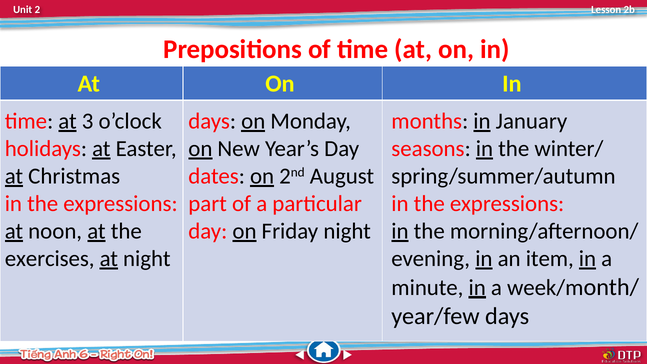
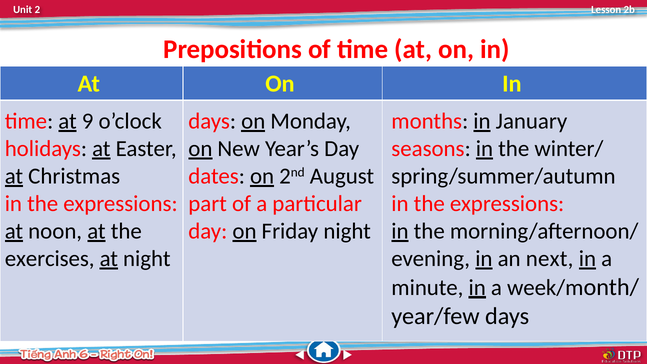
3: 3 -> 9
item: item -> next
